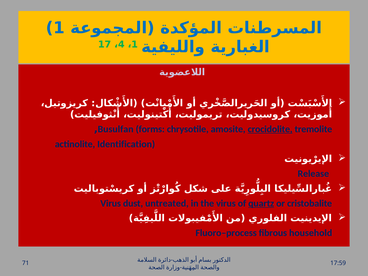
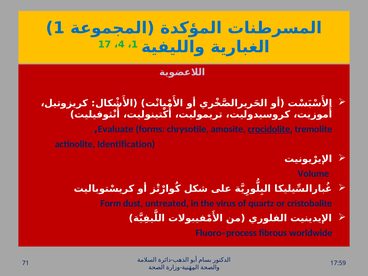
Busulfan: Busulfan -> Evaluate
Release: Release -> Volume
Virus at (111, 203): Virus -> Form
quartz underline: present -> none
household: household -> worldwide
